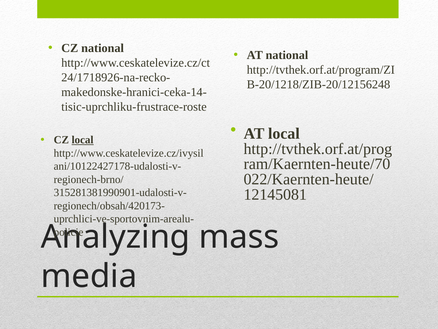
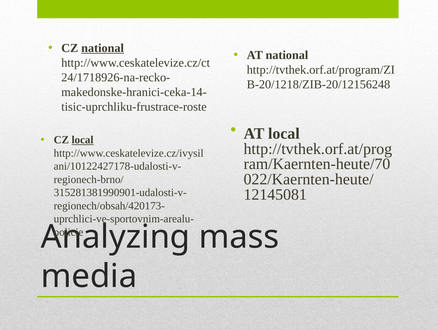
national at (103, 48) underline: none -> present
